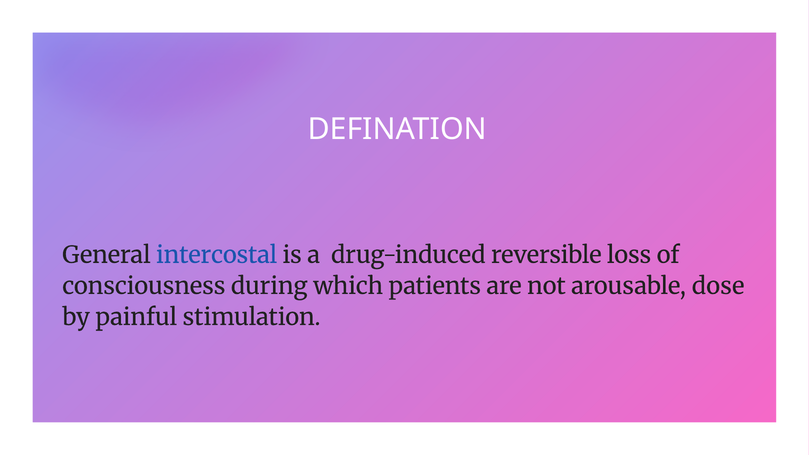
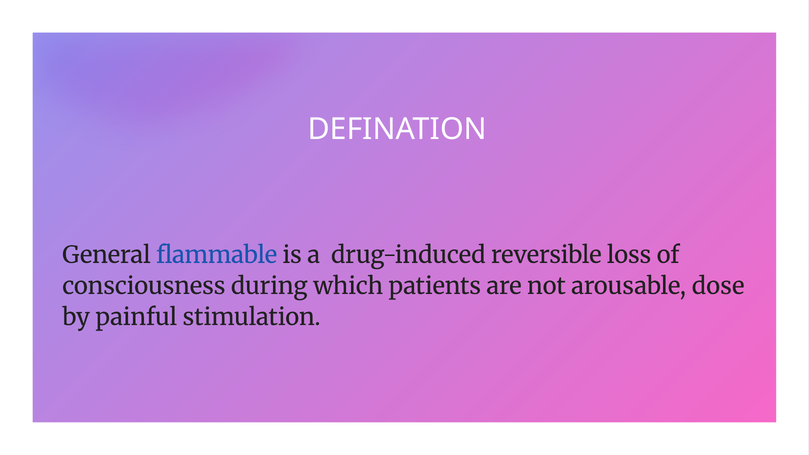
intercostal: intercostal -> flammable
